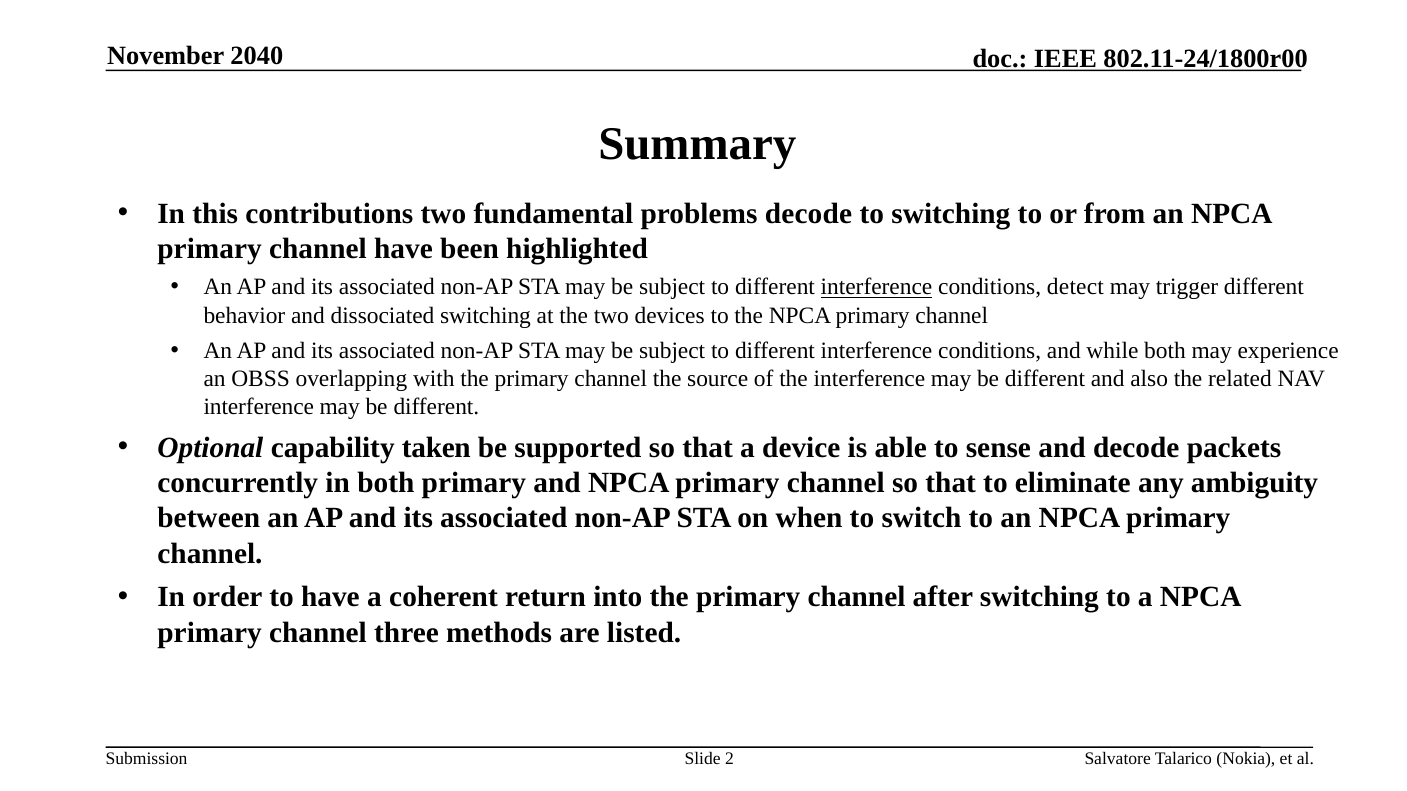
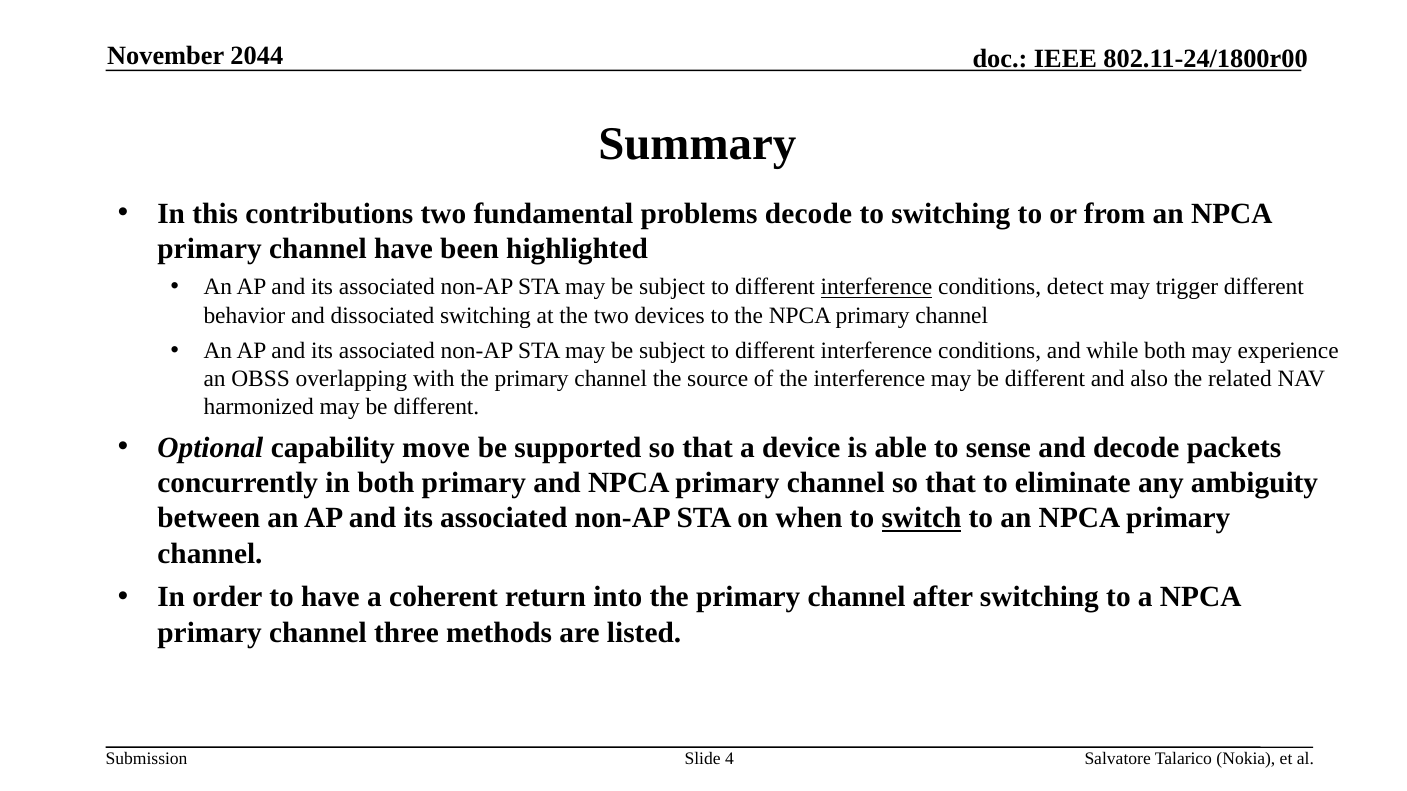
2040: 2040 -> 2044
interference at (259, 407): interference -> harmonized
taken: taken -> move
switch underline: none -> present
2: 2 -> 4
